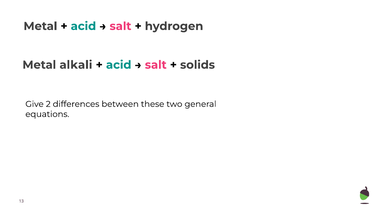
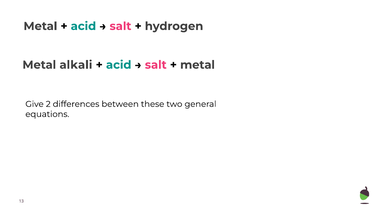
solids at (198, 65): solids -> metal
